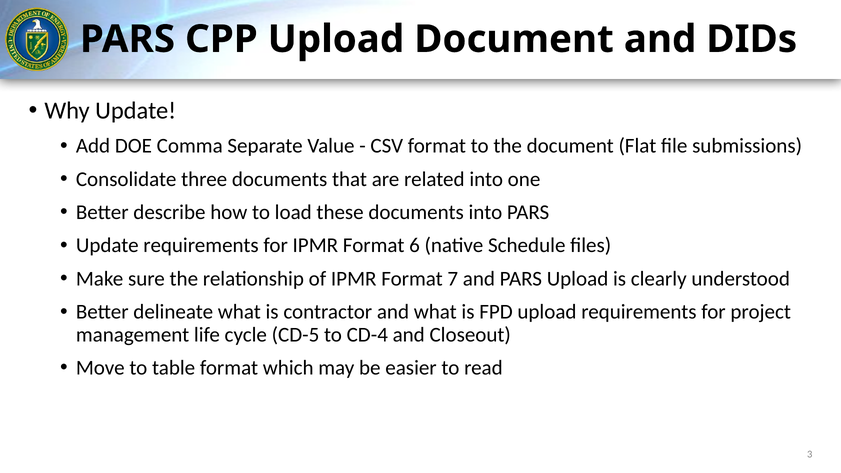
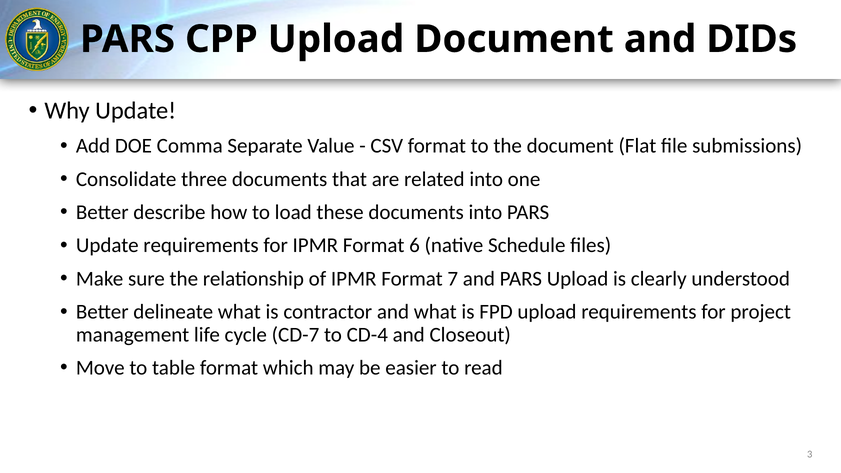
CD-5: CD-5 -> CD-7
